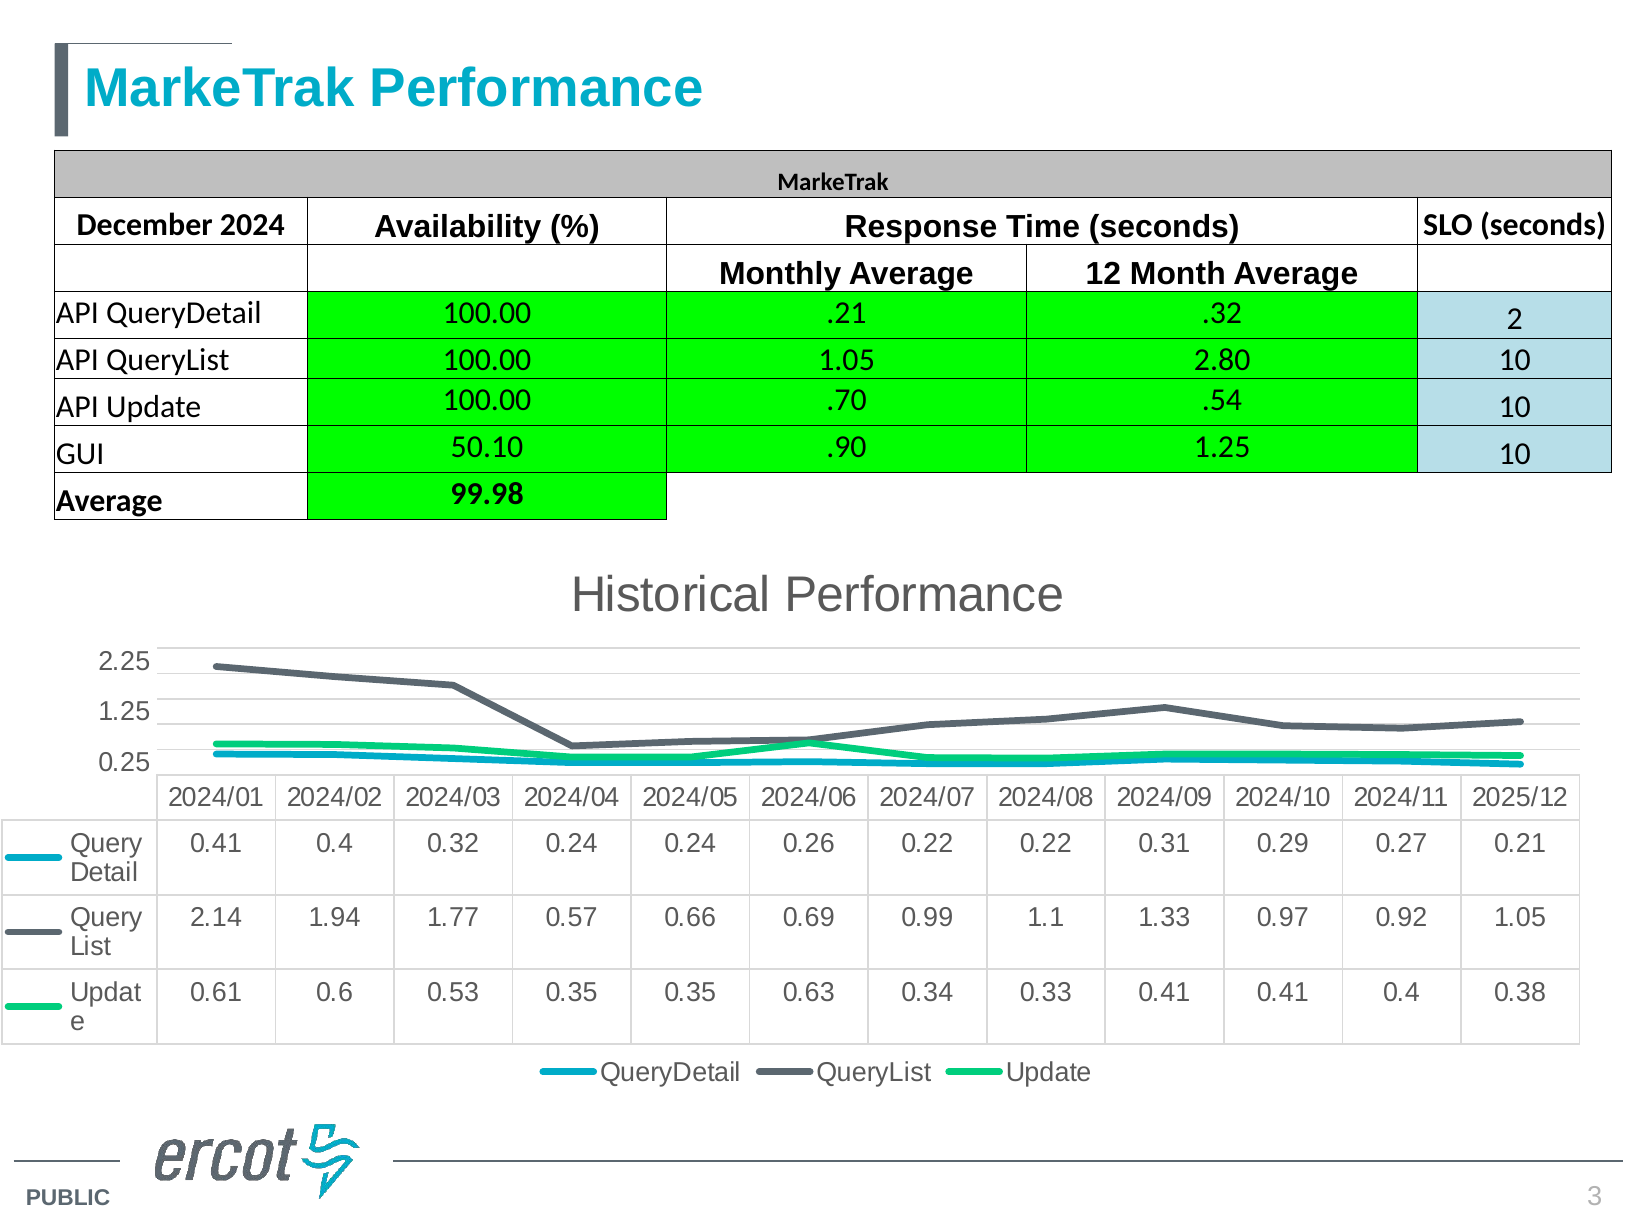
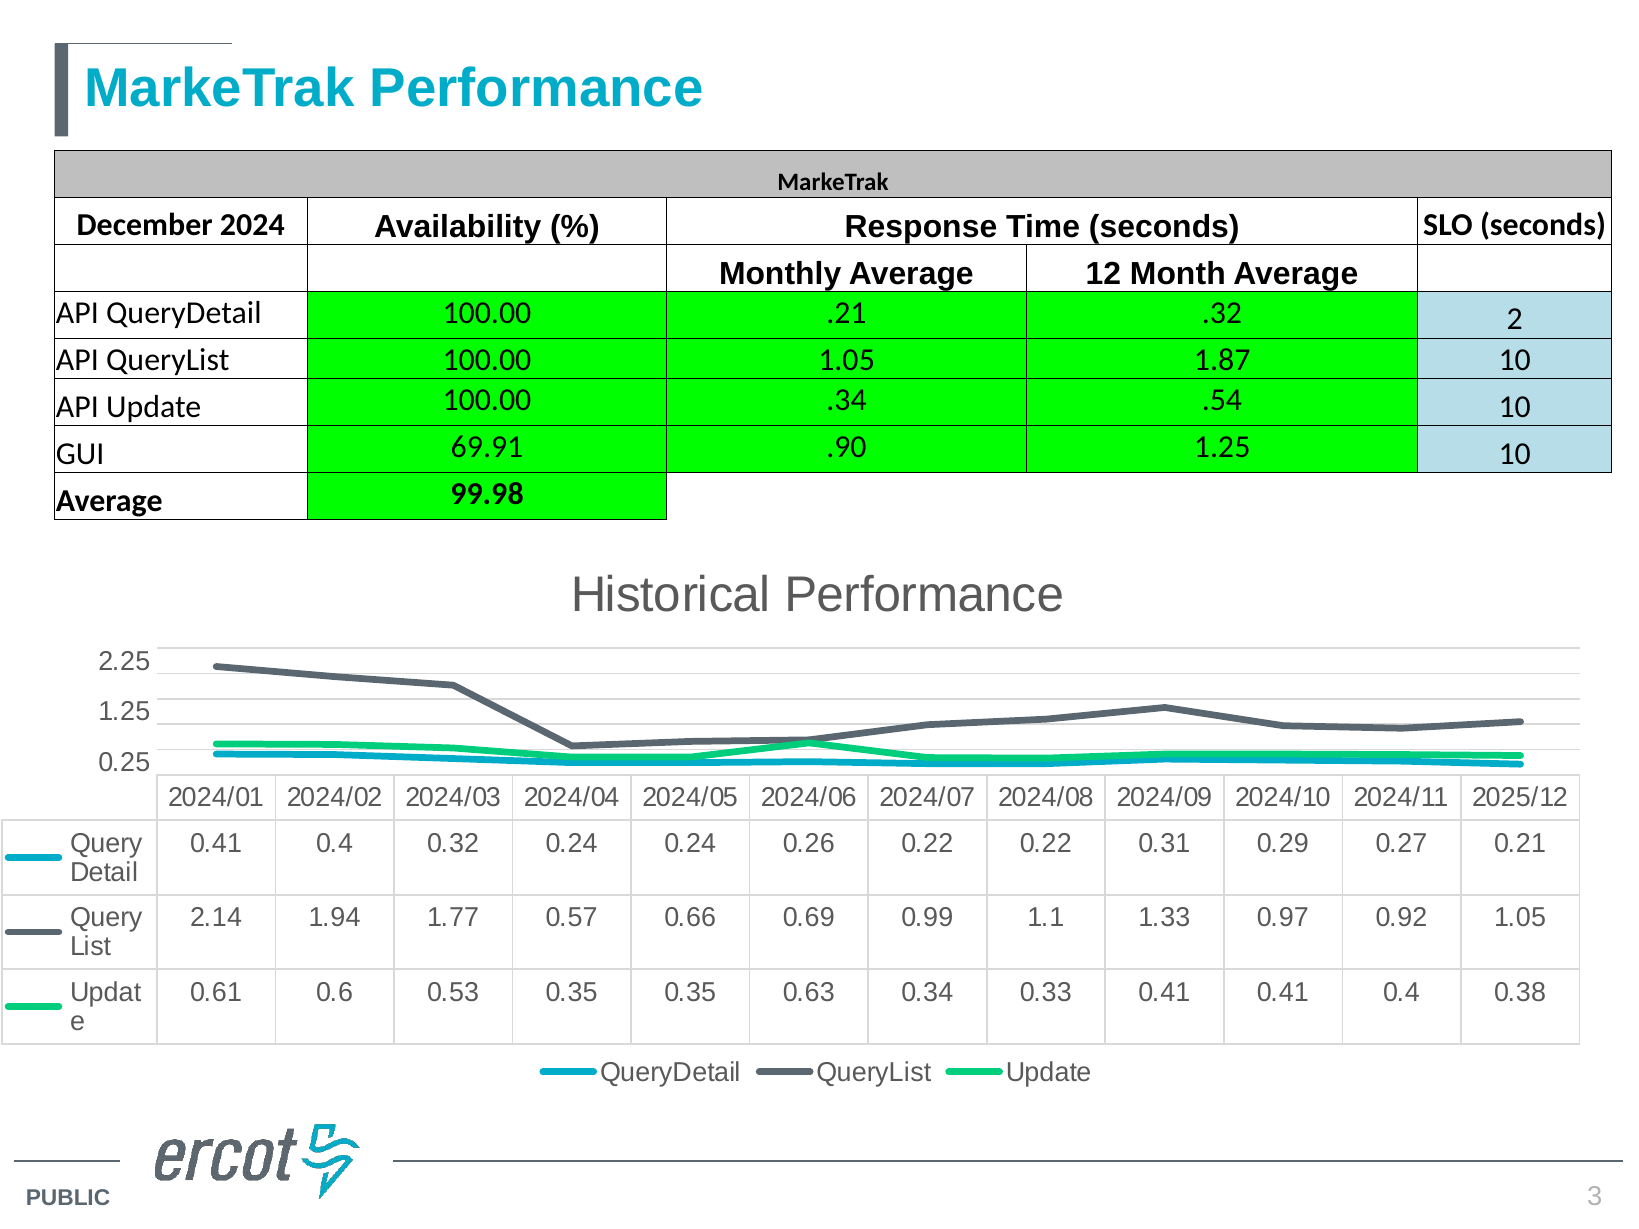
2.80: 2.80 -> 1.87
.70: .70 -> .34
50.10: 50.10 -> 69.91
